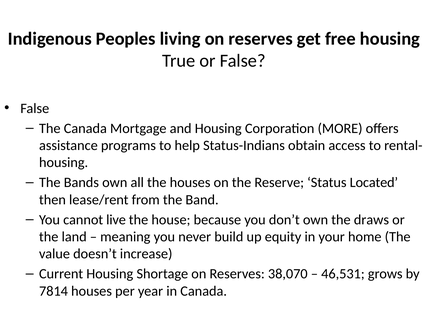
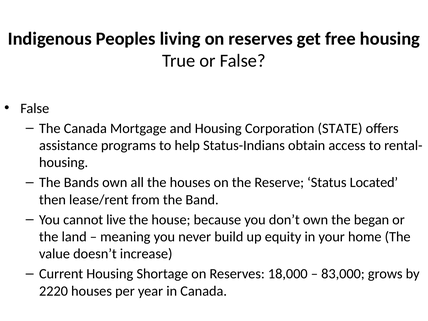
MORE: MORE -> STATE
draws: draws -> began
38,070: 38,070 -> 18,000
46,531: 46,531 -> 83,000
7814: 7814 -> 2220
